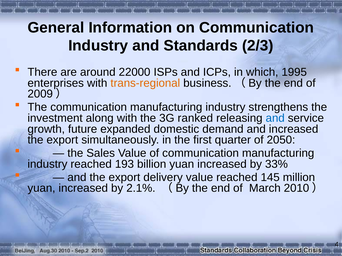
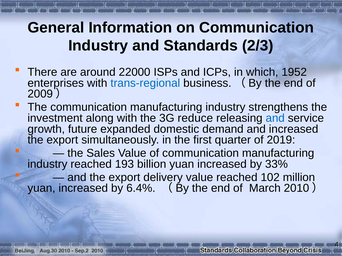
1995: 1995 -> 1952
trans-regional colour: orange -> blue
ranked: ranked -> reduce
2050: 2050 -> 2019
145: 145 -> 102
2.1%: 2.1% -> 6.4%
